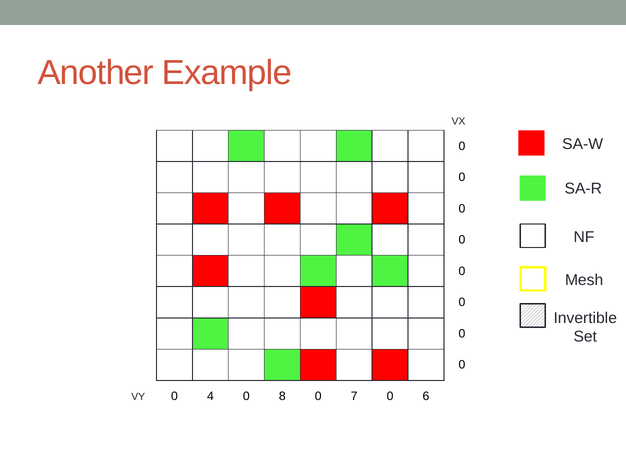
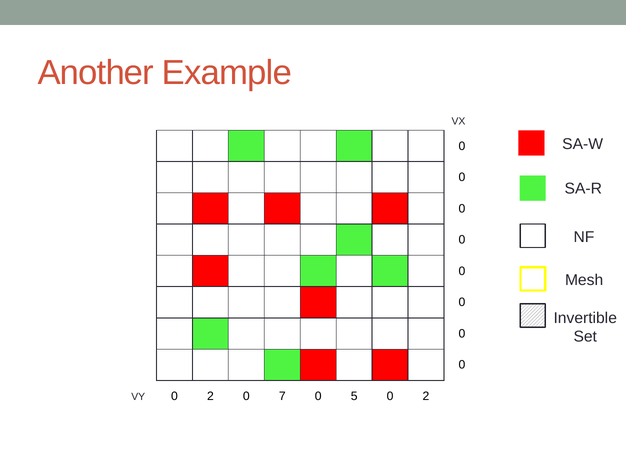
4 at (210, 397): 4 -> 2
8: 8 -> 7
7: 7 -> 5
6 at (426, 397): 6 -> 2
